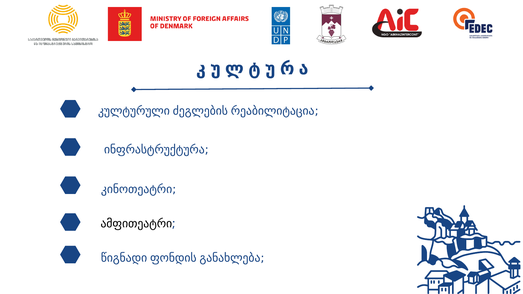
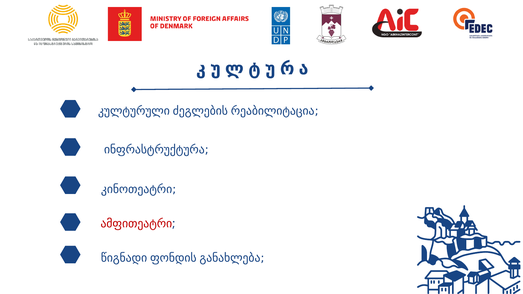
ამფითეატრი colour: black -> red
